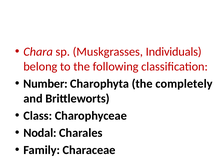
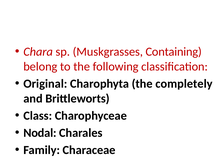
Individuals: Individuals -> Containing
Number: Number -> Original
